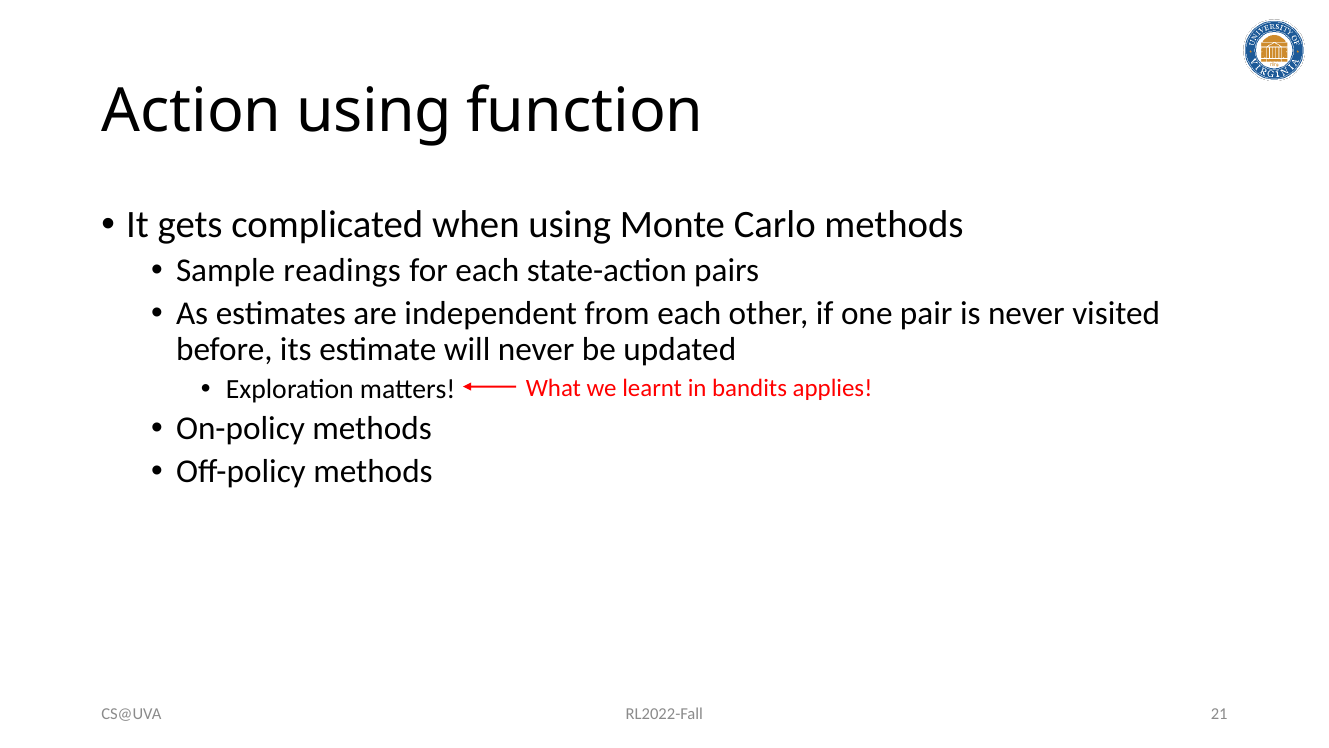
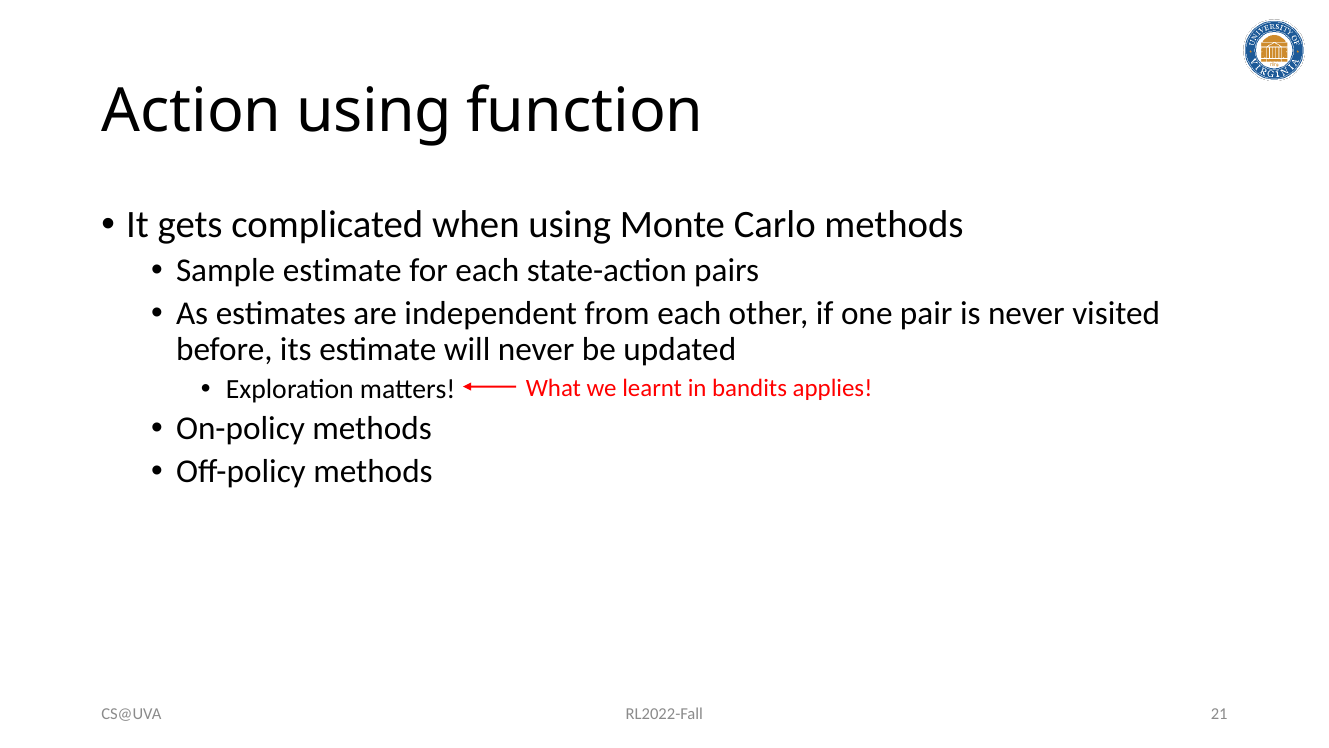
Sample readings: readings -> estimate
